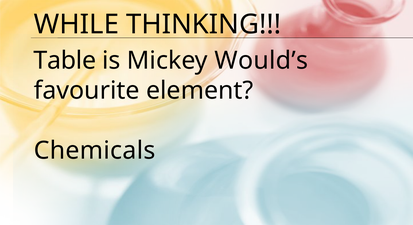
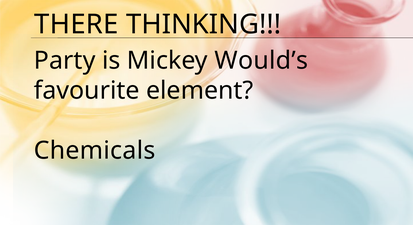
WHILE: WHILE -> THERE
Table: Table -> Party
